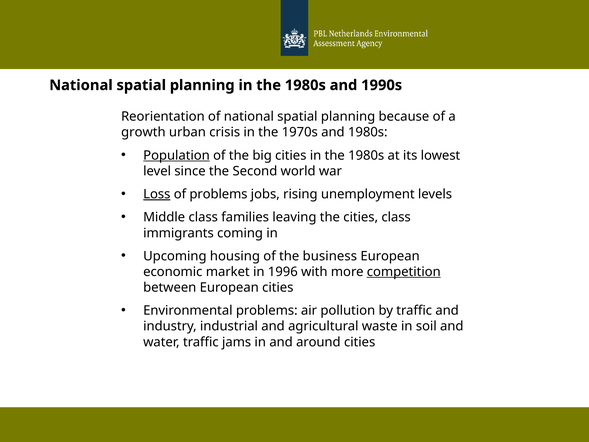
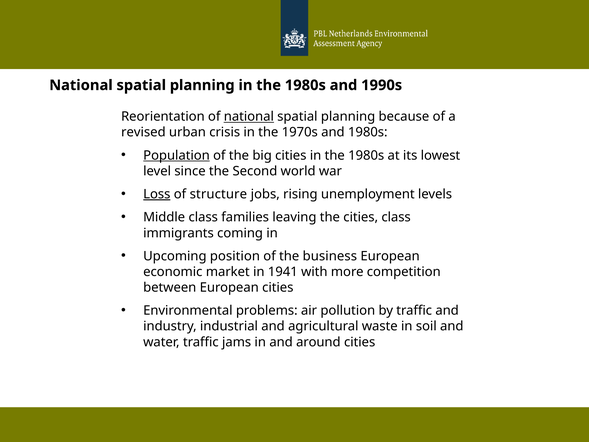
national at (249, 117) underline: none -> present
growth: growth -> revised
of problems: problems -> structure
housing: housing -> position
1996: 1996 -> 1941
competition underline: present -> none
